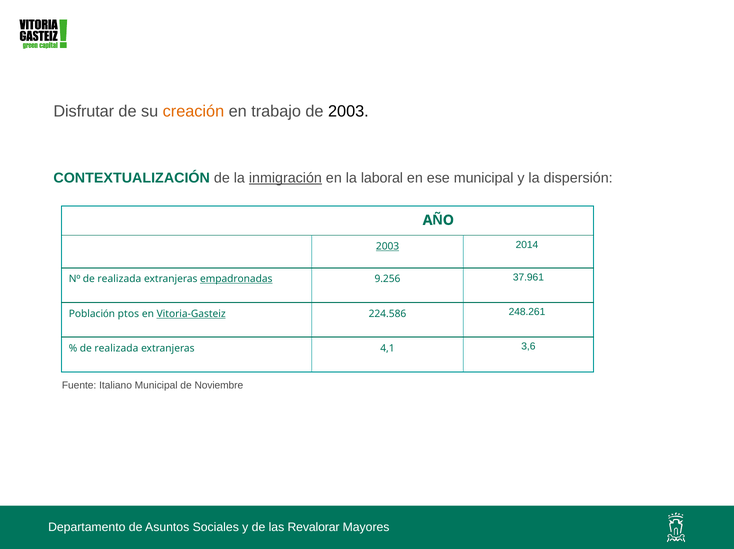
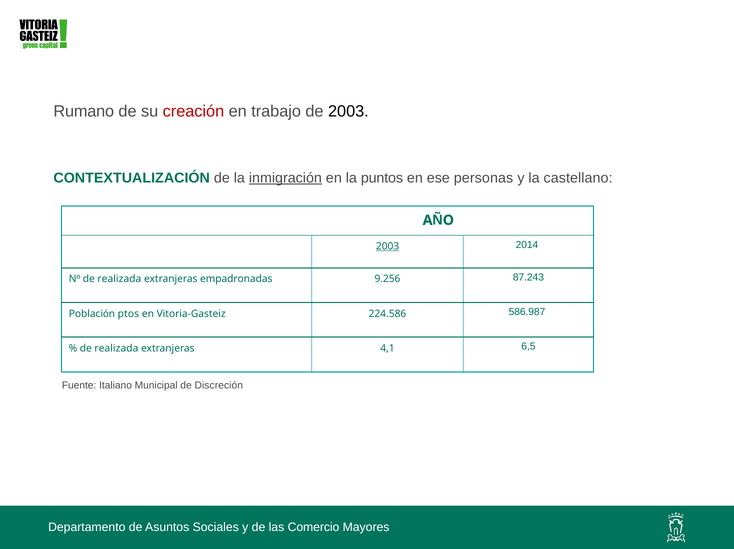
Disfrutar: Disfrutar -> Rumano
creación colour: orange -> red
laboral: laboral -> puntos
ese municipal: municipal -> personas
dispersión: dispersión -> castellano
empadronadas underline: present -> none
37.961: 37.961 -> 87.243
Vitoria-Gasteiz underline: present -> none
248.261: 248.261 -> 586.987
3,6: 3,6 -> 6,5
Noviembre: Noviembre -> Discreción
Revalorar: Revalorar -> Comercio
